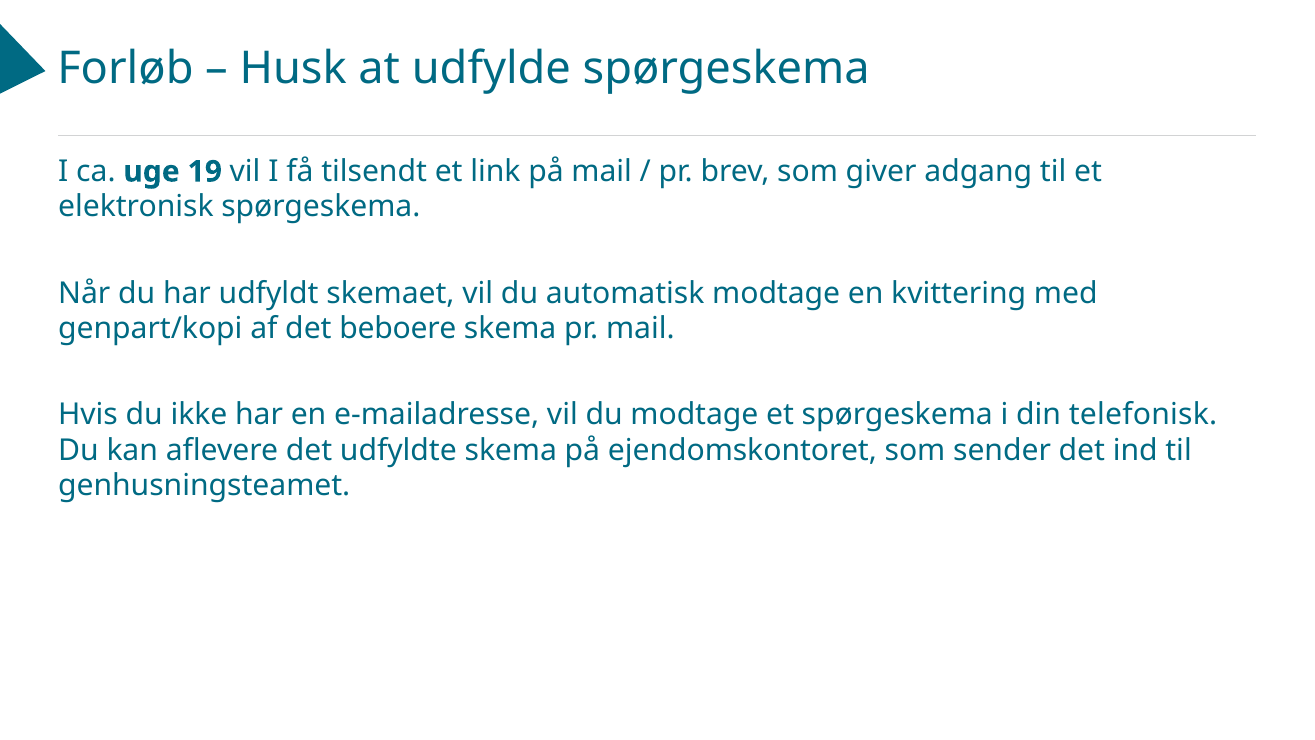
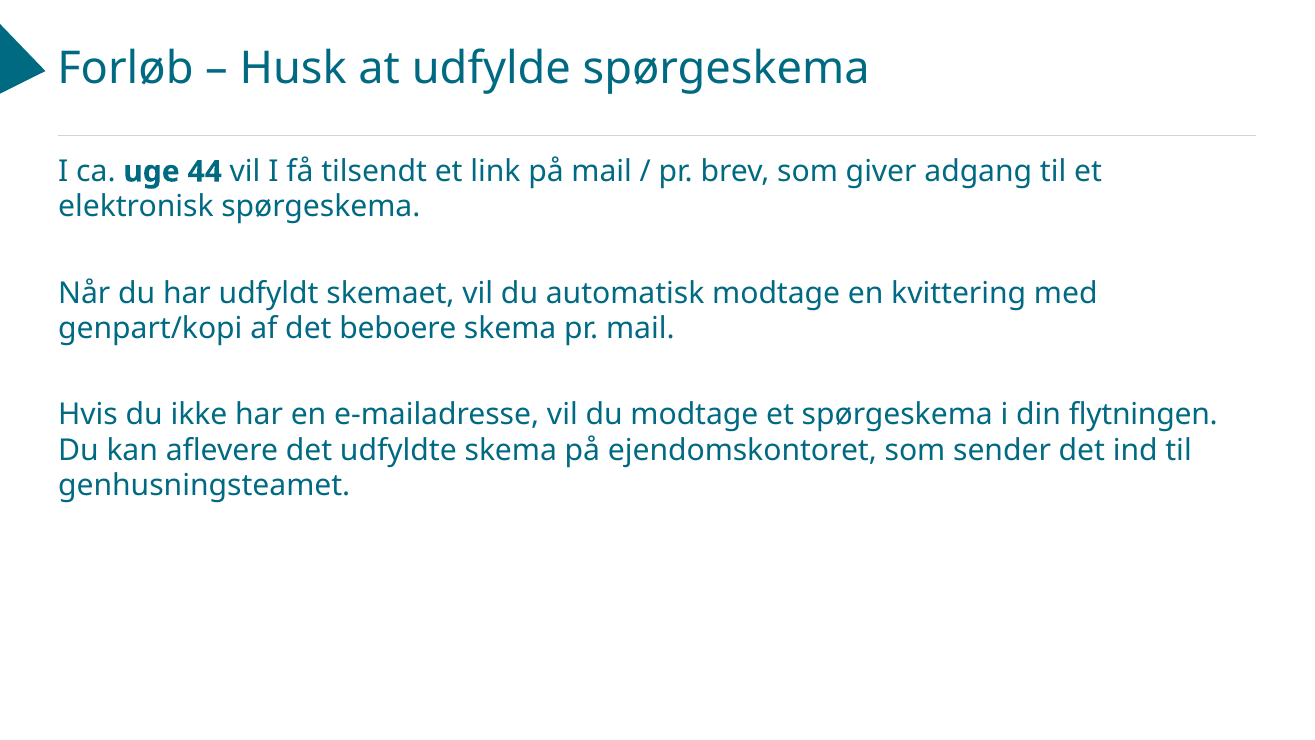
19: 19 -> 44
telefonisk: telefonisk -> flytningen
